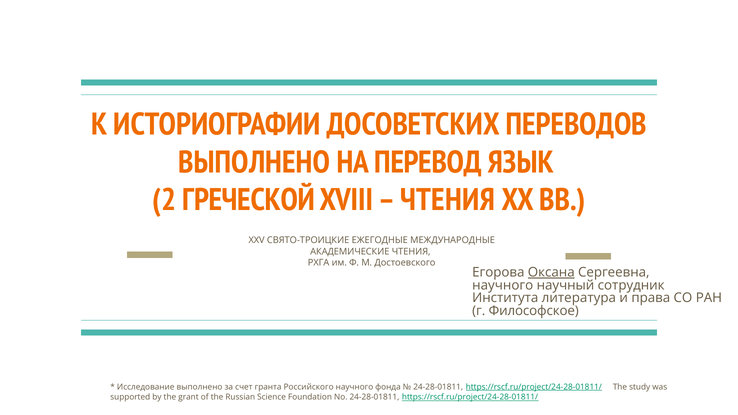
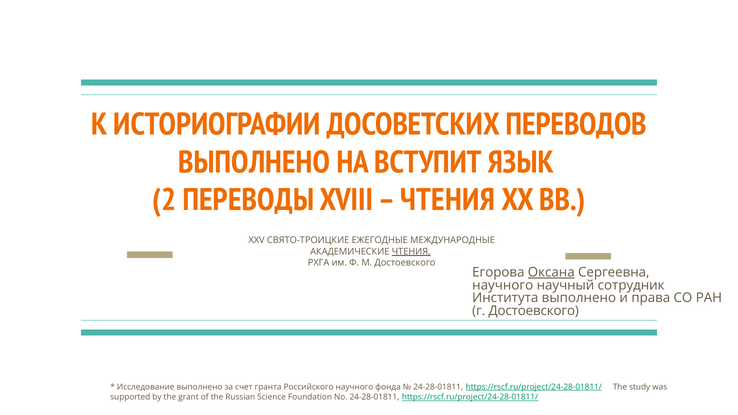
ПЕРЕВОД: ПЕРЕВОД -> ВСТУПИТ
ГРЕЧЕСКОЙ: ГРЕЧЕСКОЙ -> ПЕРЕВОДЫ
ЧТЕНИЯ at (411, 252) underline: none -> present
Института литература: литература -> выполнено
г Философское: Философское -> Достоевского
